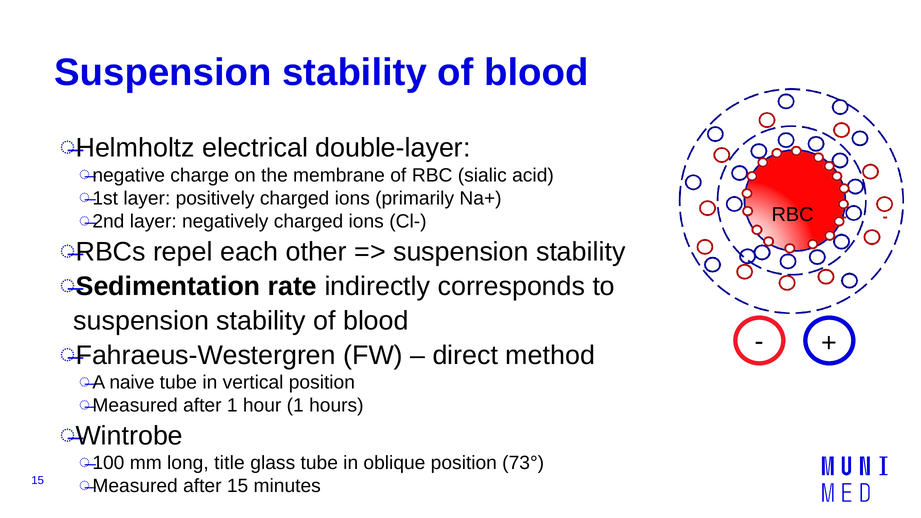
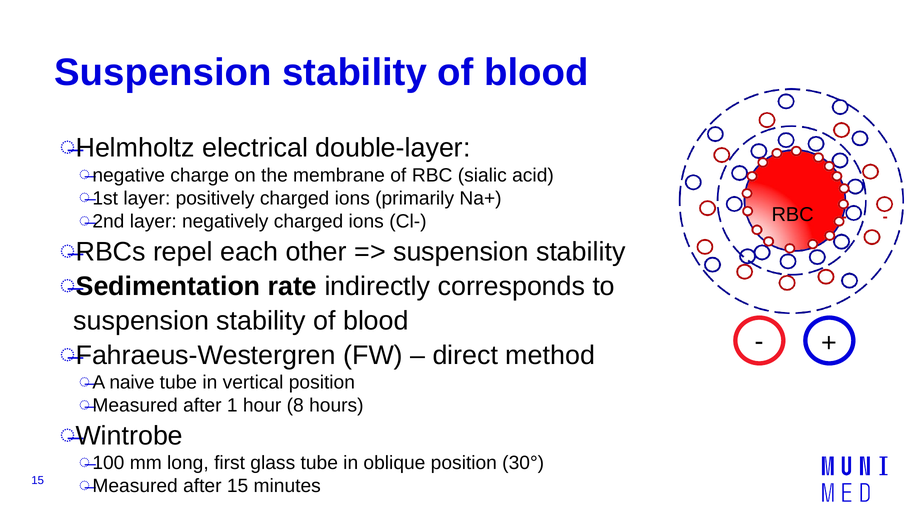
hour 1: 1 -> 8
title: title -> first
73°: 73° -> 30°
